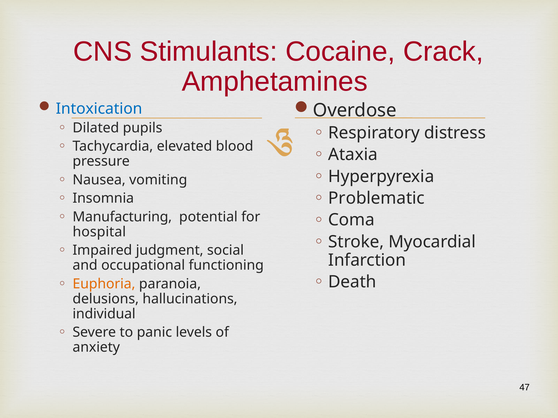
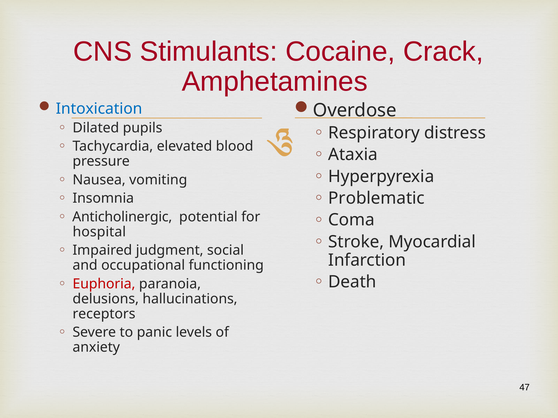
Manufacturing: Manufacturing -> Anticholinergic
Euphoria colour: orange -> red
individual: individual -> receptors
